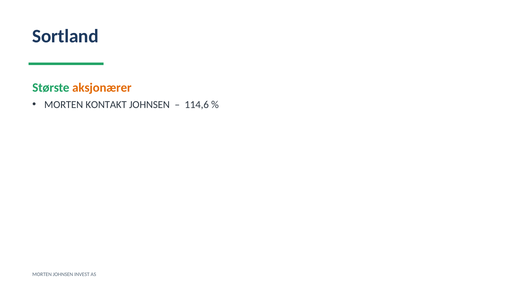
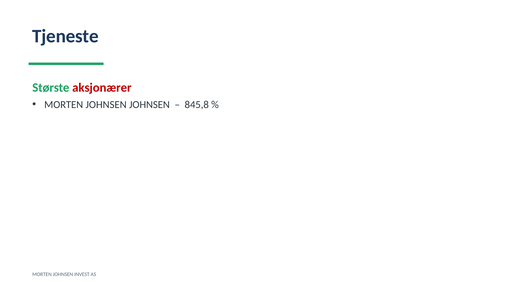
Sortland: Sortland -> Tjeneste
aksjonærer colour: orange -> red
KONTAKT at (106, 104): KONTAKT -> JOHNSEN
114,6: 114,6 -> 845,8
